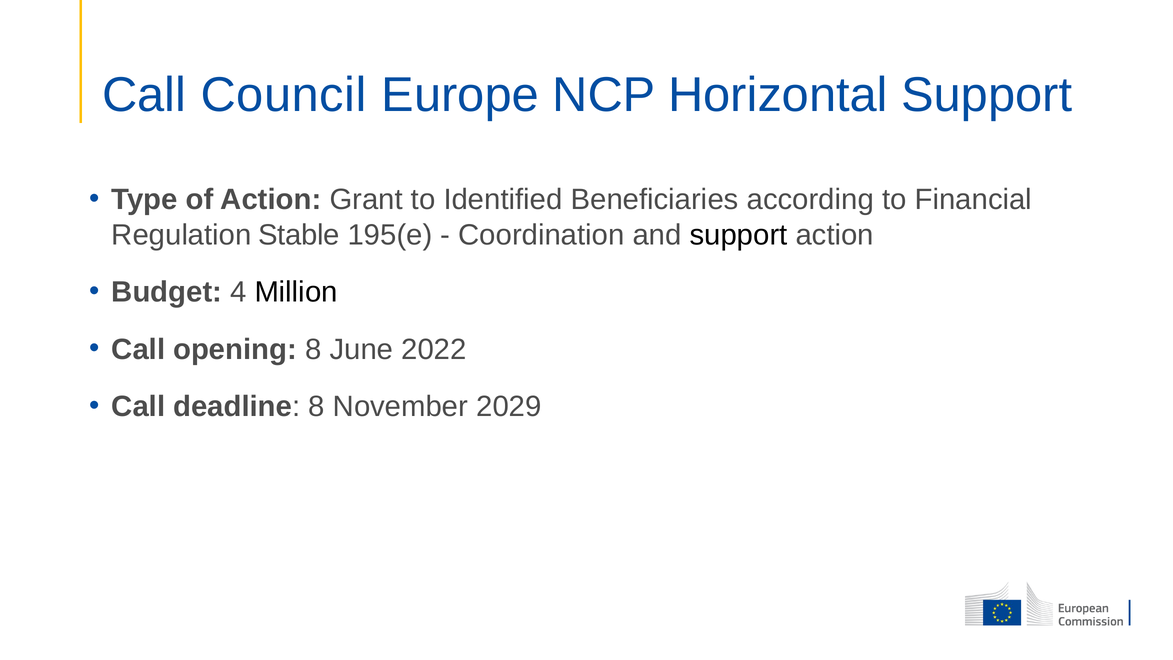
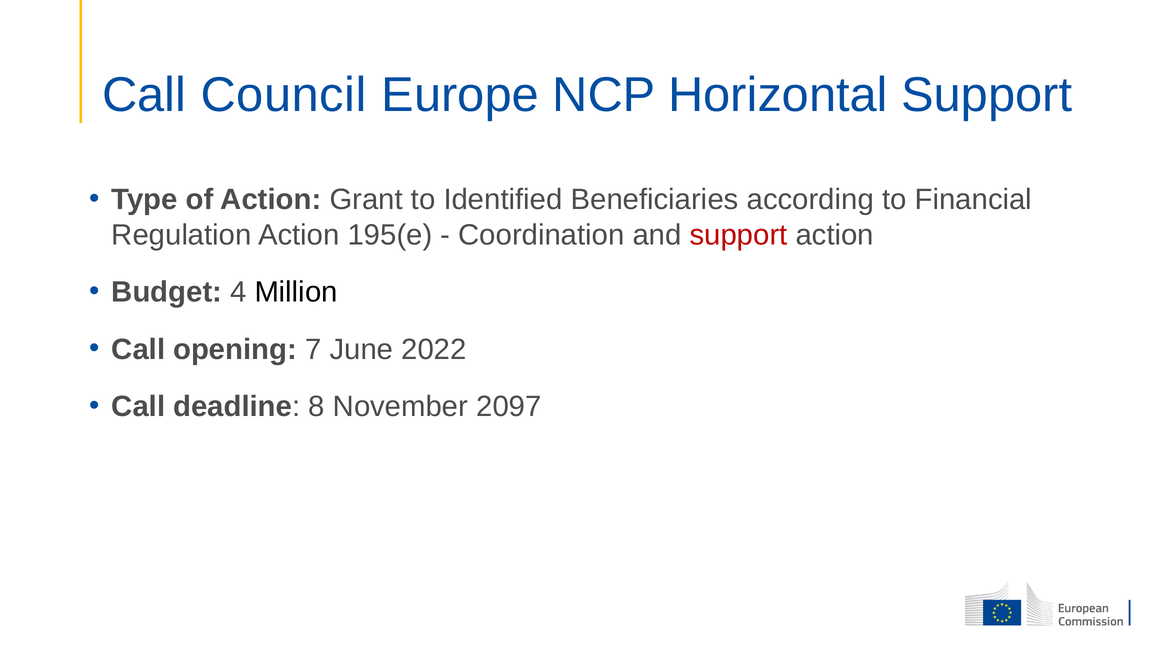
Regulation Stable: Stable -> Action
support at (739, 235) colour: black -> red
opening 8: 8 -> 7
2029: 2029 -> 2097
